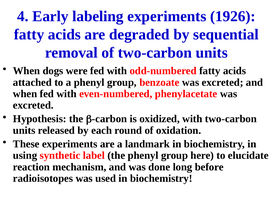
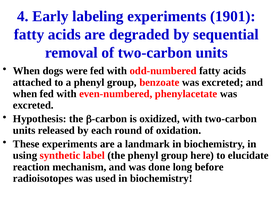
1926: 1926 -> 1901
